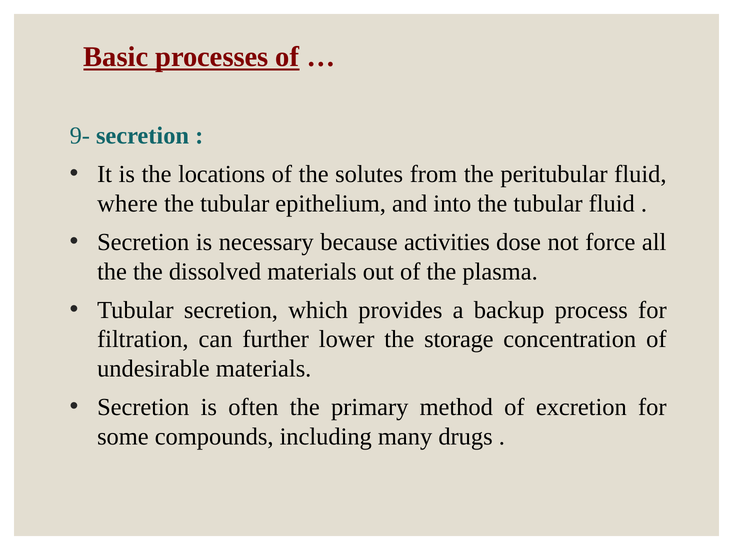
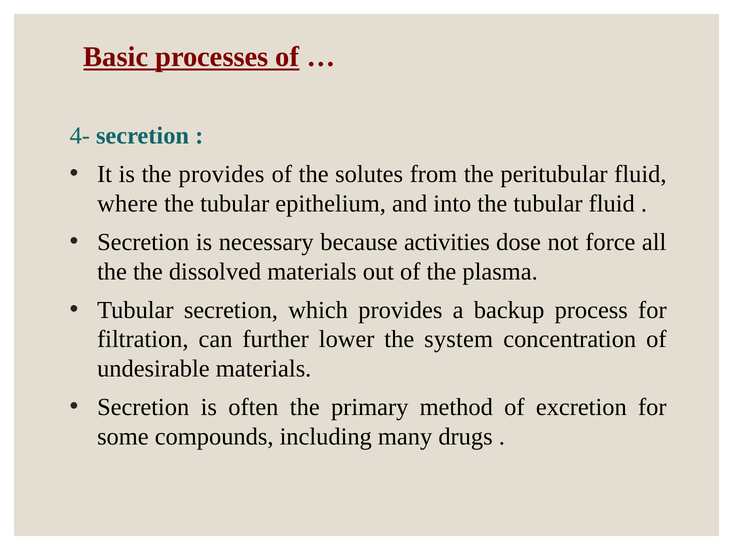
9-: 9- -> 4-
the locations: locations -> provides
storage: storage -> system
